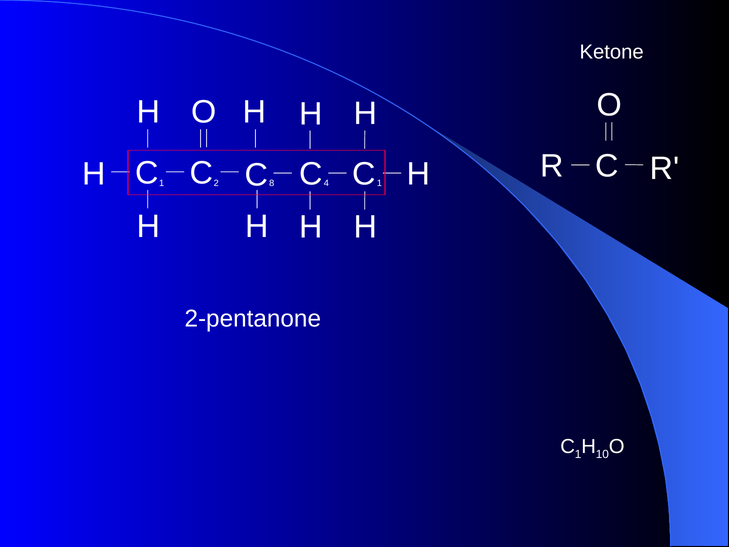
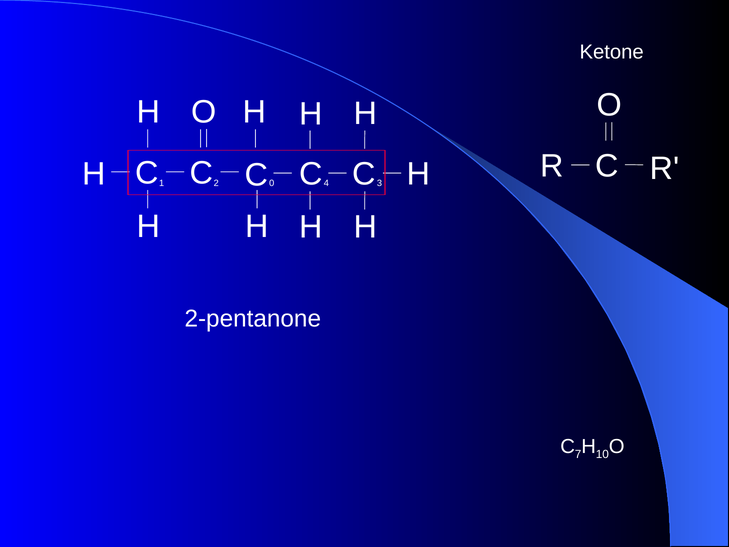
8: 8 -> 0
4 1: 1 -> 3
C 1: 1 -> 7
